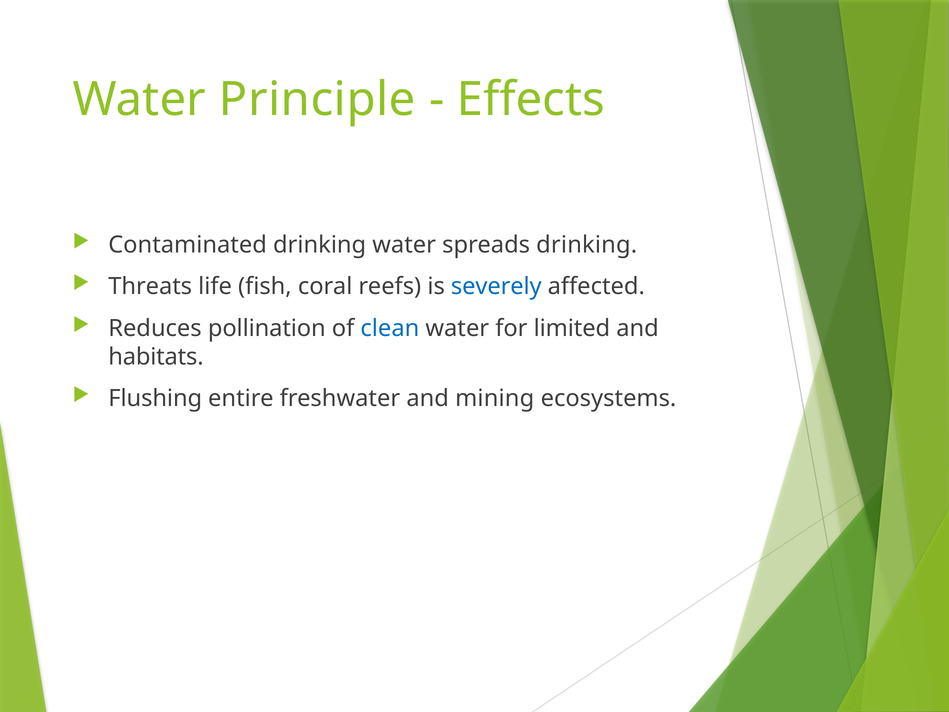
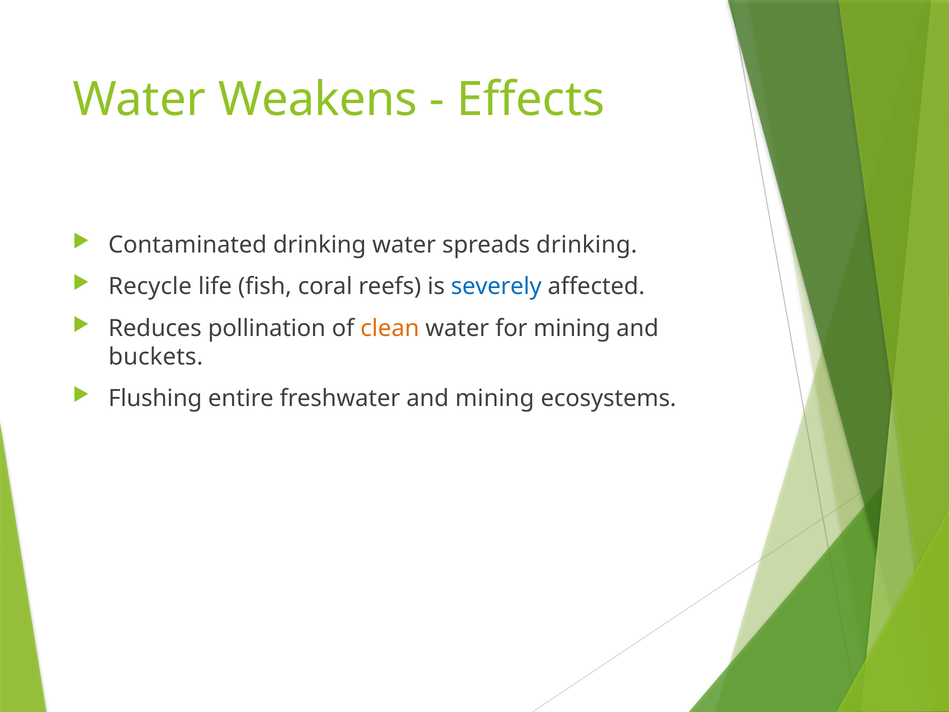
Principle: Principle -> Weakens
Threats: Threats -> Recycle
clean colour: blue -> orange
for limited: limited -> mining
habitats: habitats -> buckets
